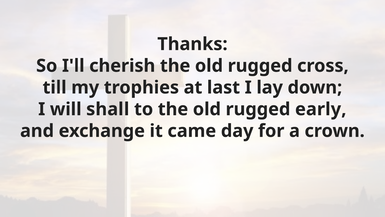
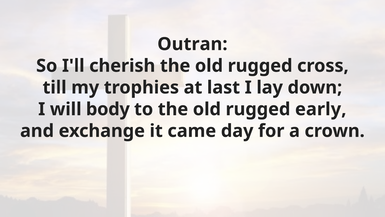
Thanks: Thanks -> Outran
shall: shall -> body
